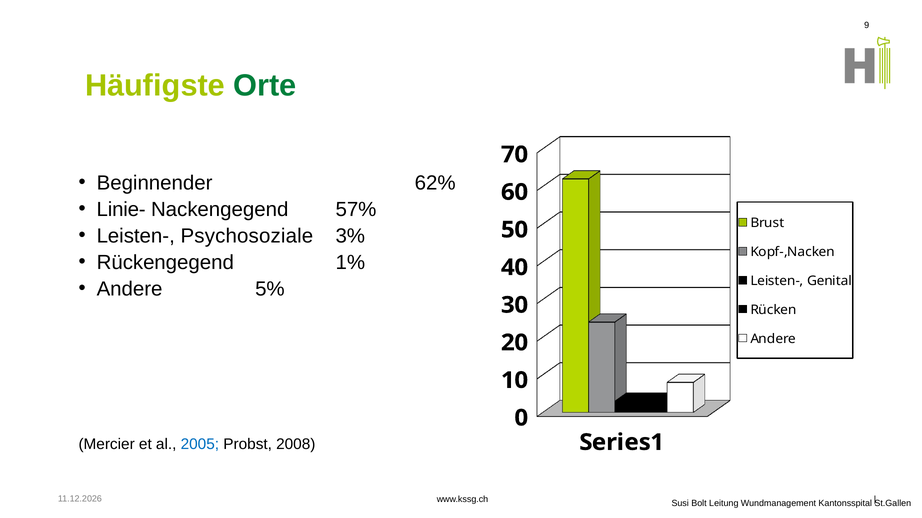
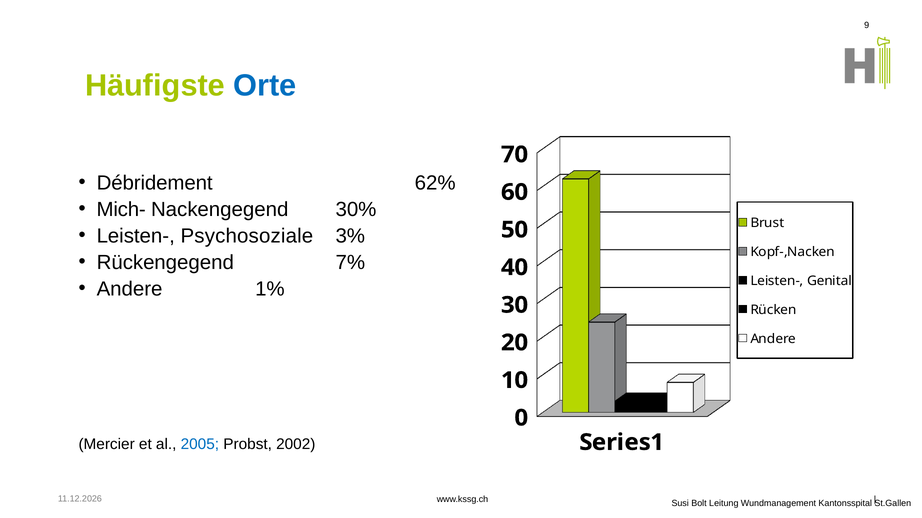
Orte colour: green -> blue
Beginnender: Beginnender -> Débridement
Linie-: Linie- -> Mich-
57%: 57% -> 30%
1%: 1% -> 7%
5%: 5% -> 1%
2008: 2008 -> 2002
